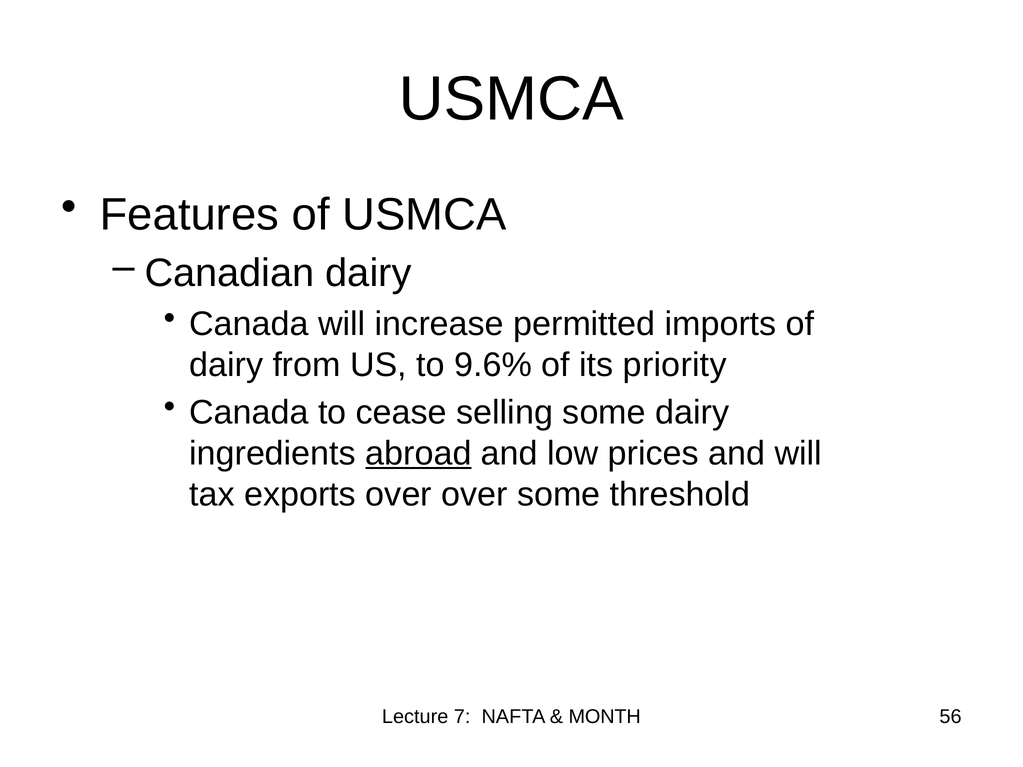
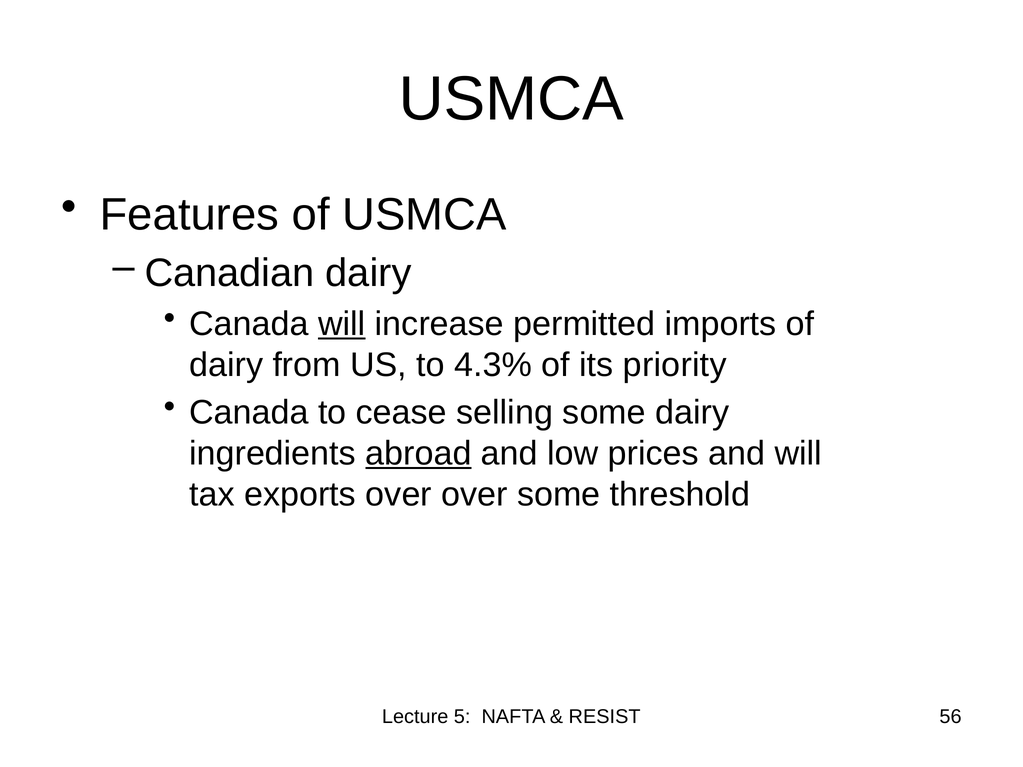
will at (342, 324) underline: none -> present
9.6%: 9.6% -> 4.3%
7: 7 -> 5
MONTH: MONTH -> RESIST
